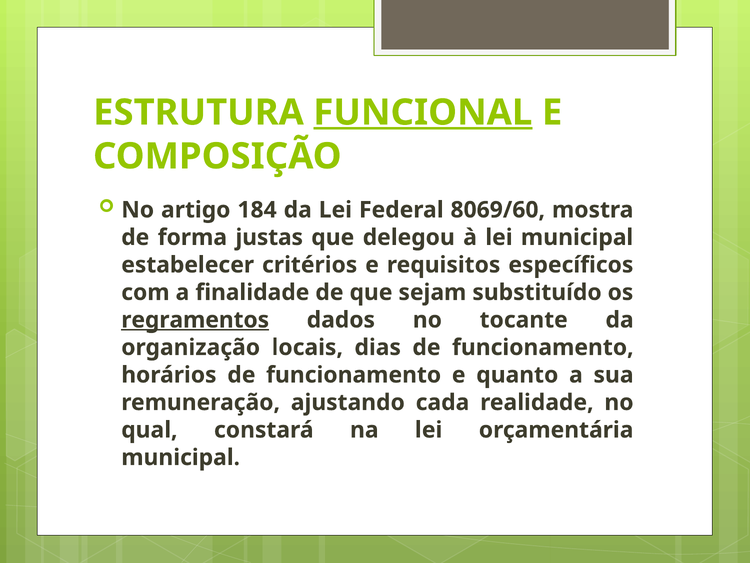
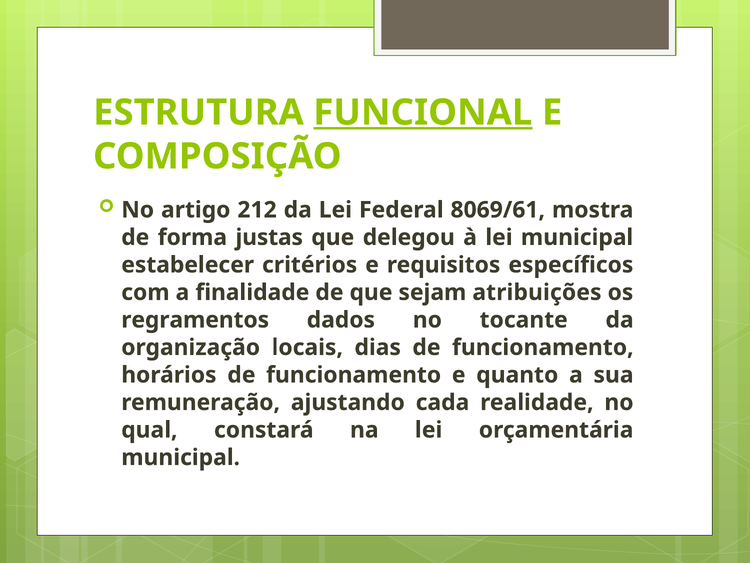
184: 184 -> 212
8069/60: 8069/60 -> 8069/61
substituído: substituído -> atribuições
regramentos underline: present -> none
